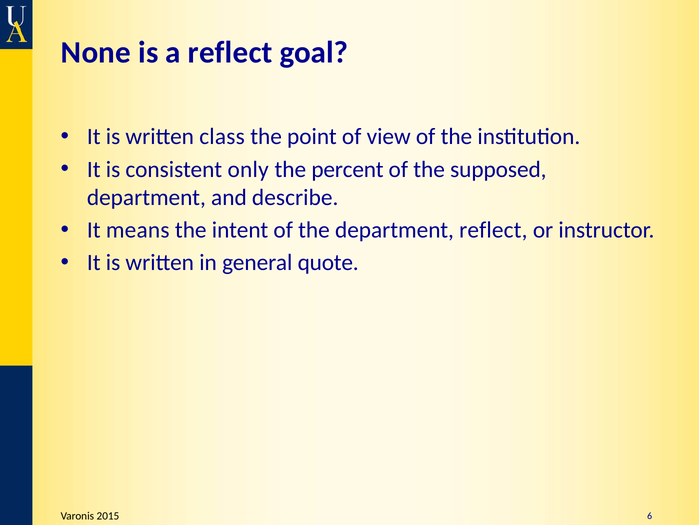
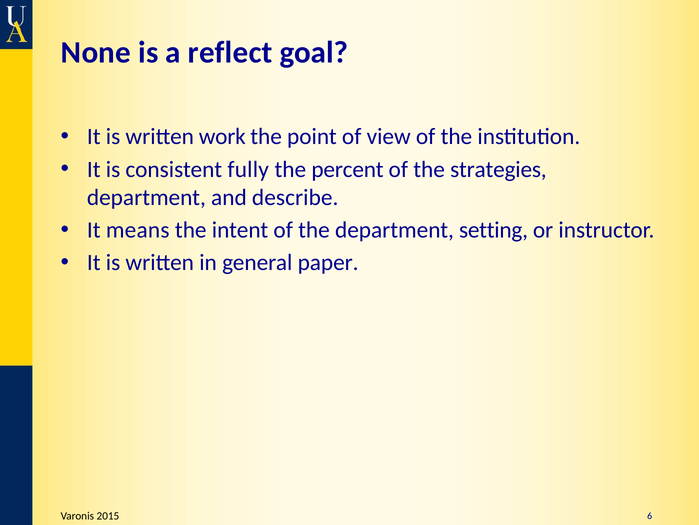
class: class -> work
only: only -> fully
supposed: supposed -> strategies
department reflect: reflect -> setting
quote: quote -> paper
